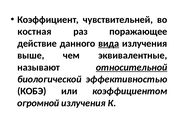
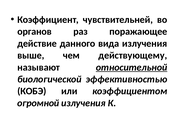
костная: костная -> органов
вида underline: present -> none
эквивалентные: эквивалентные -> действующему
